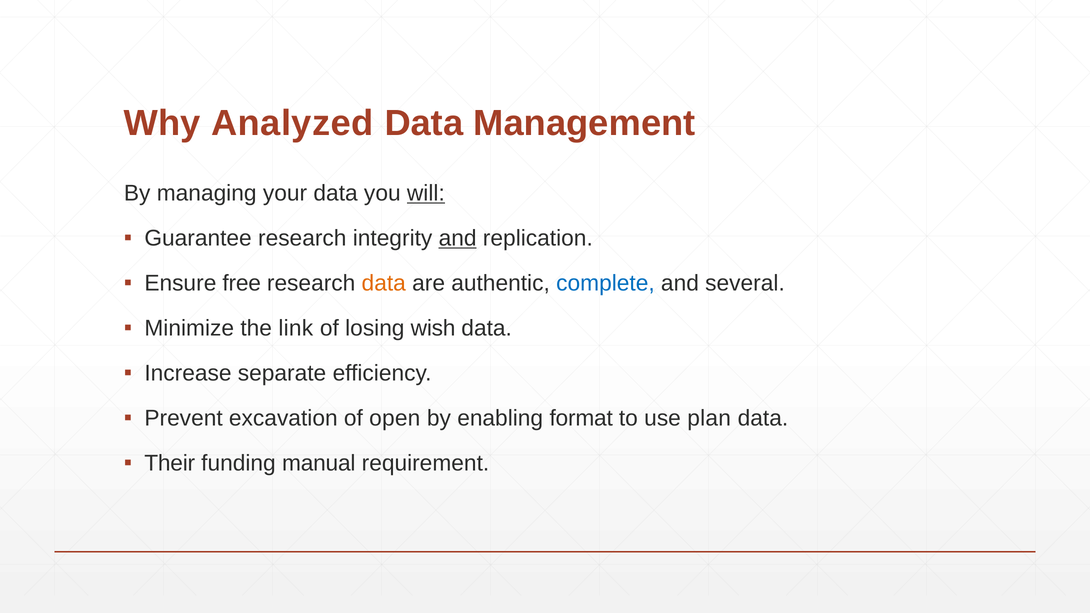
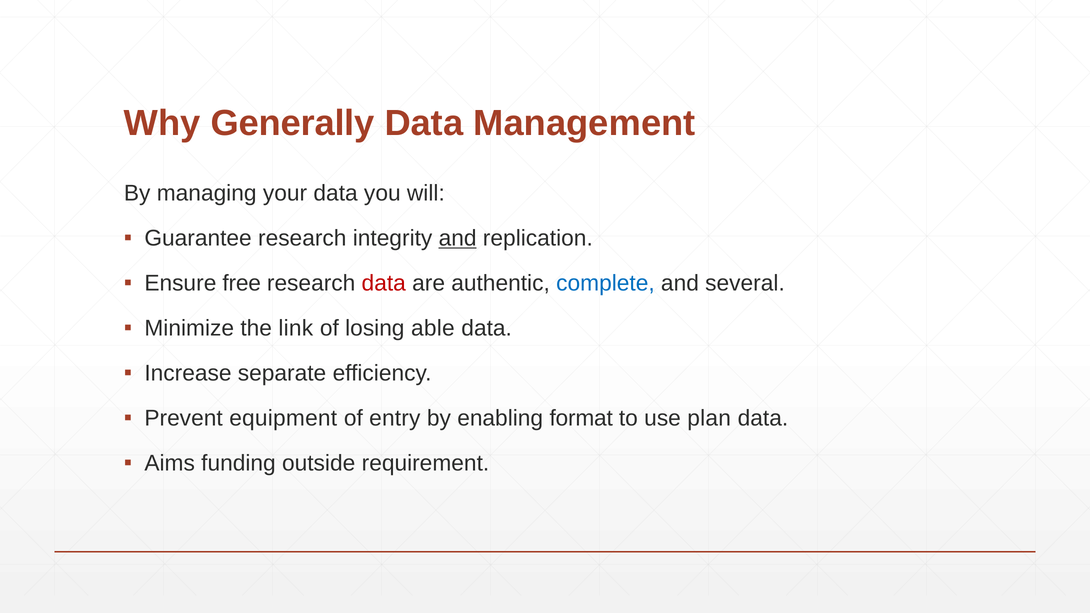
Analyzed: Analyzed -> Generally
will underline: present -> none
data at (384, 283) colour: orange -> red
wish: wish -> able
excavation: excavation -> equipment
open: open -> entry
Their: Their -> Aims
manual: manual -> outside
